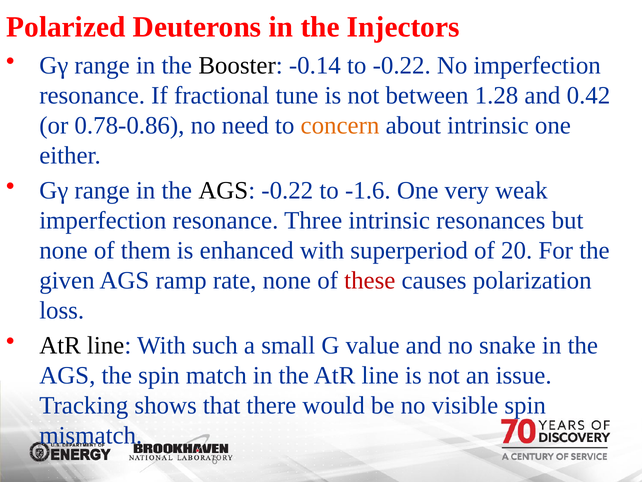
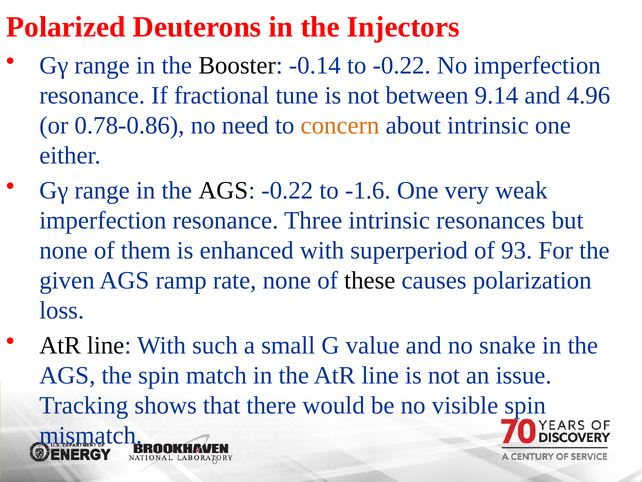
1.28: 1.28 -> 9.14
0.42: 0.42 -> 4.96
20: 20 -> 93
these colour: red -> black
